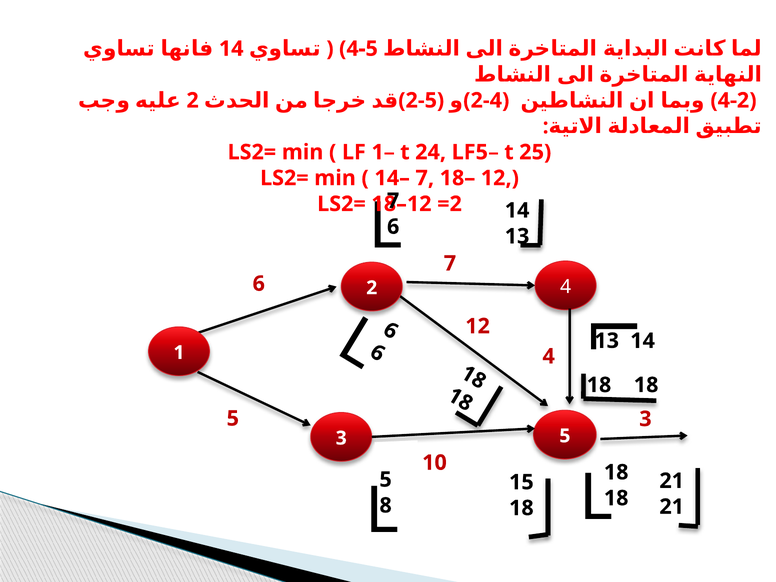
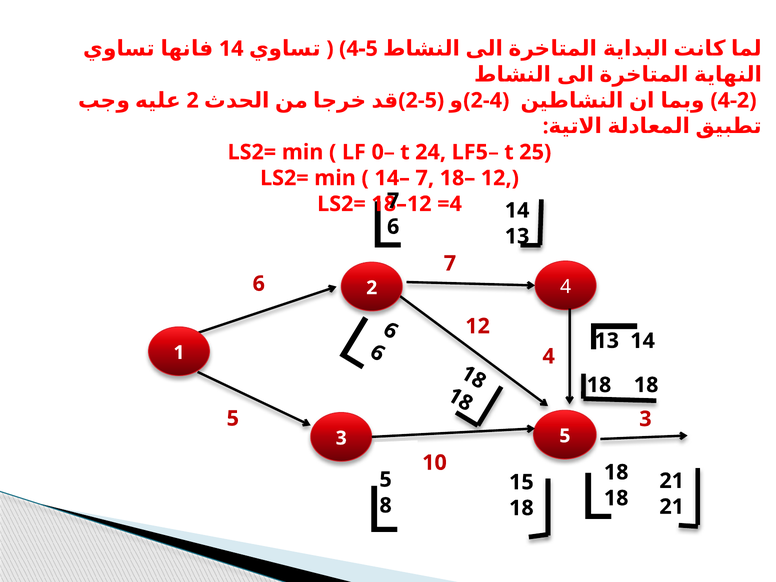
1–: 1– -> 0–
=2: =2 -> =4
